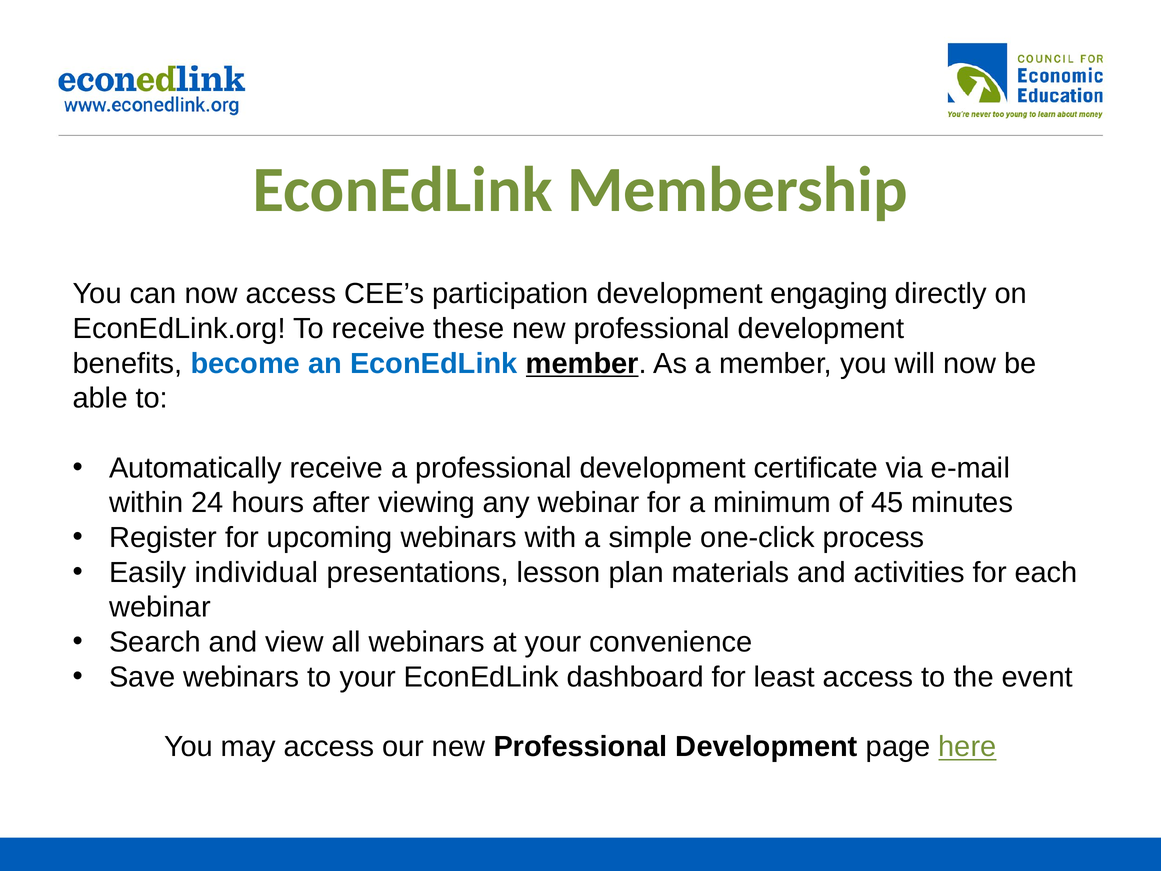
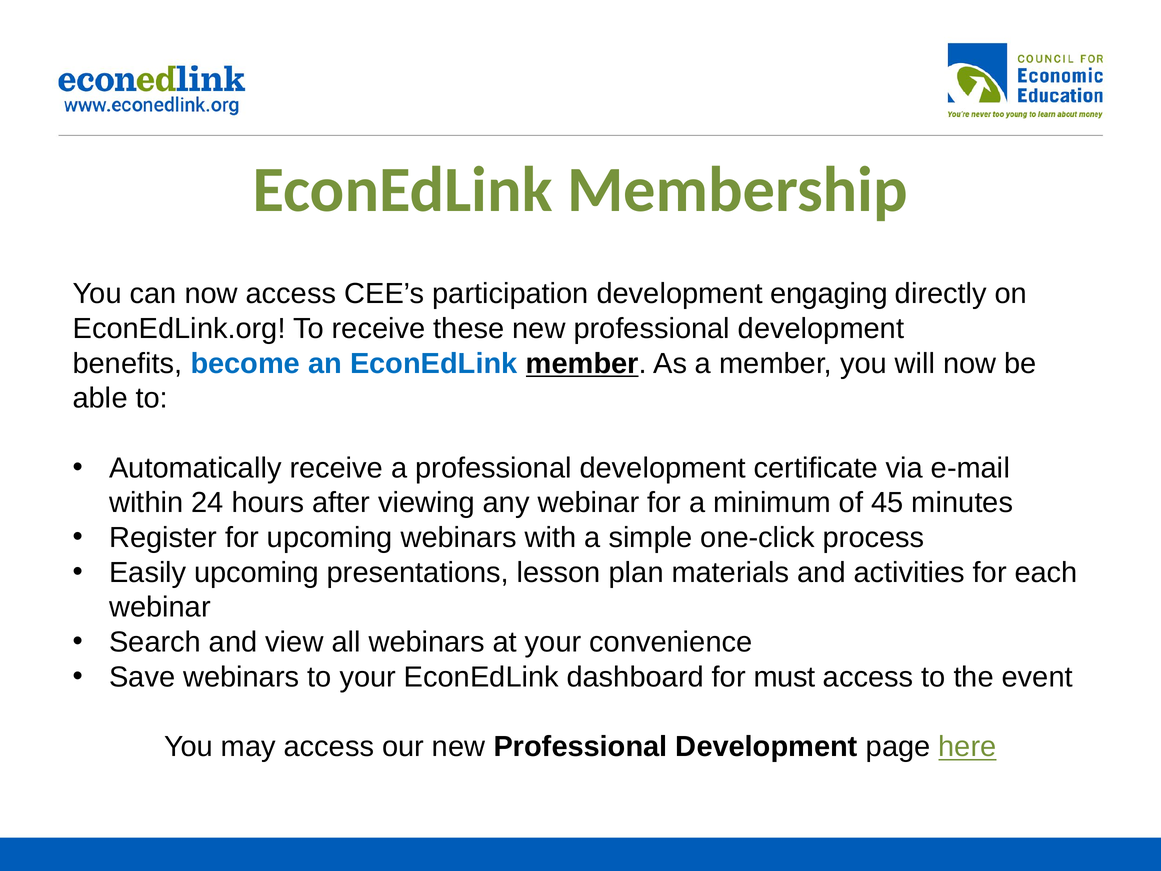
Easily individual: individual -> upcoming
least: least -> must
